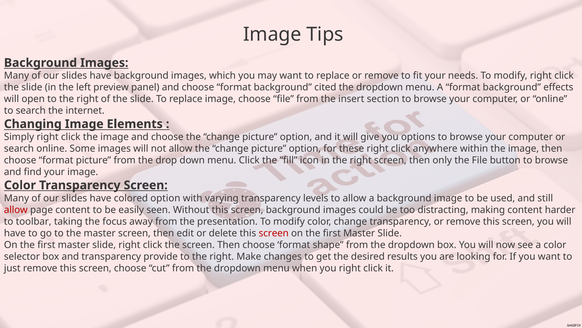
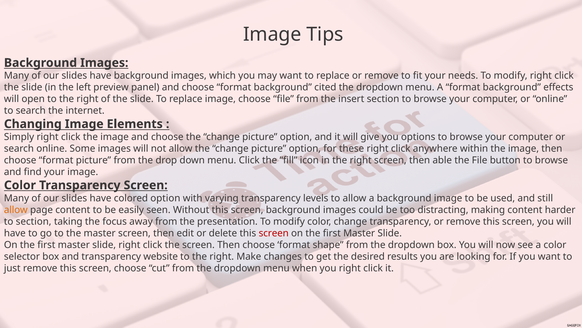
only: only -> able
allow at (16, 209) colour: red -> orange
to toolbar: toolbar -> section
provide: provide -> website
